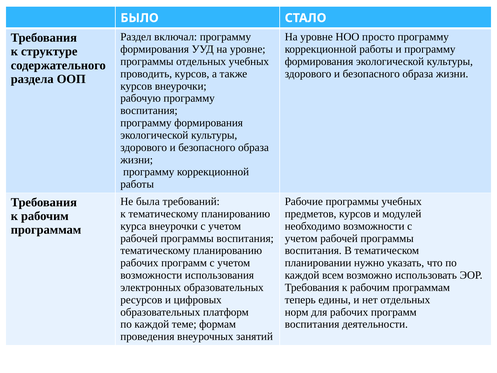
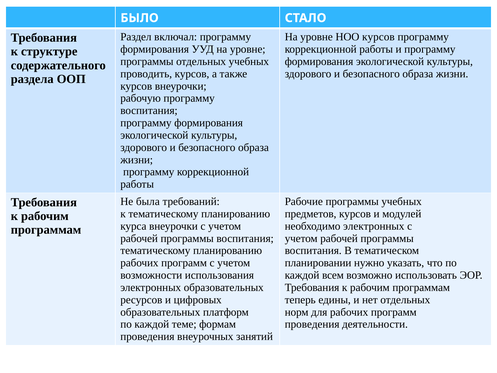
НОО просто: просто -> курсов
необходимо возможности: возможности -> электронных
воспитания at (312, 324): воспитания -> проведения
